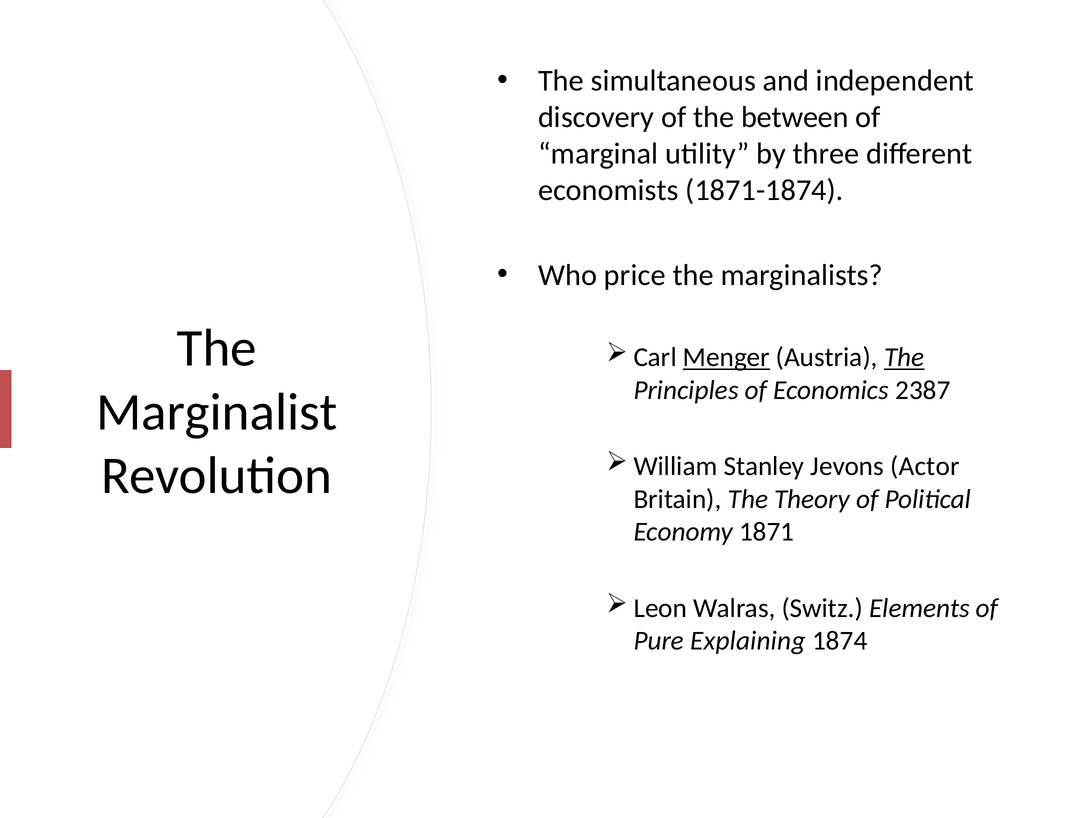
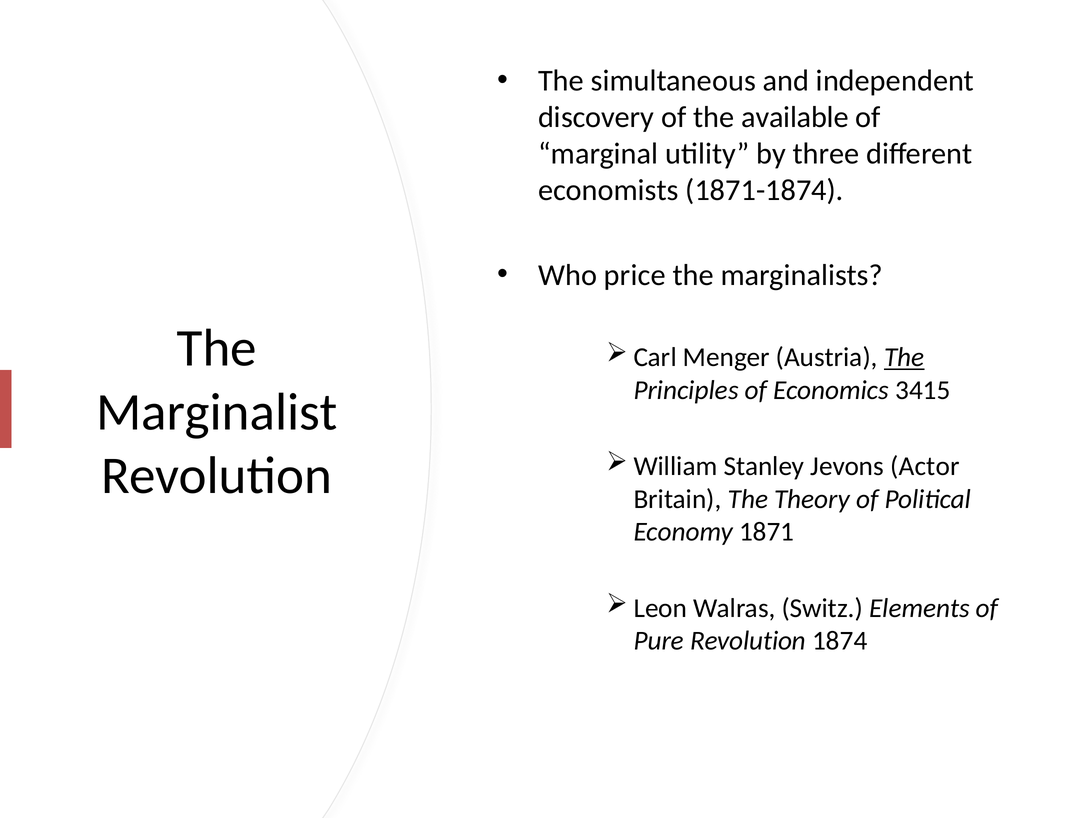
between: between -> available
Menger underline: present -> none
2387: 2387 -> 3415
Pure Explaining: Explaining -> Revolution
